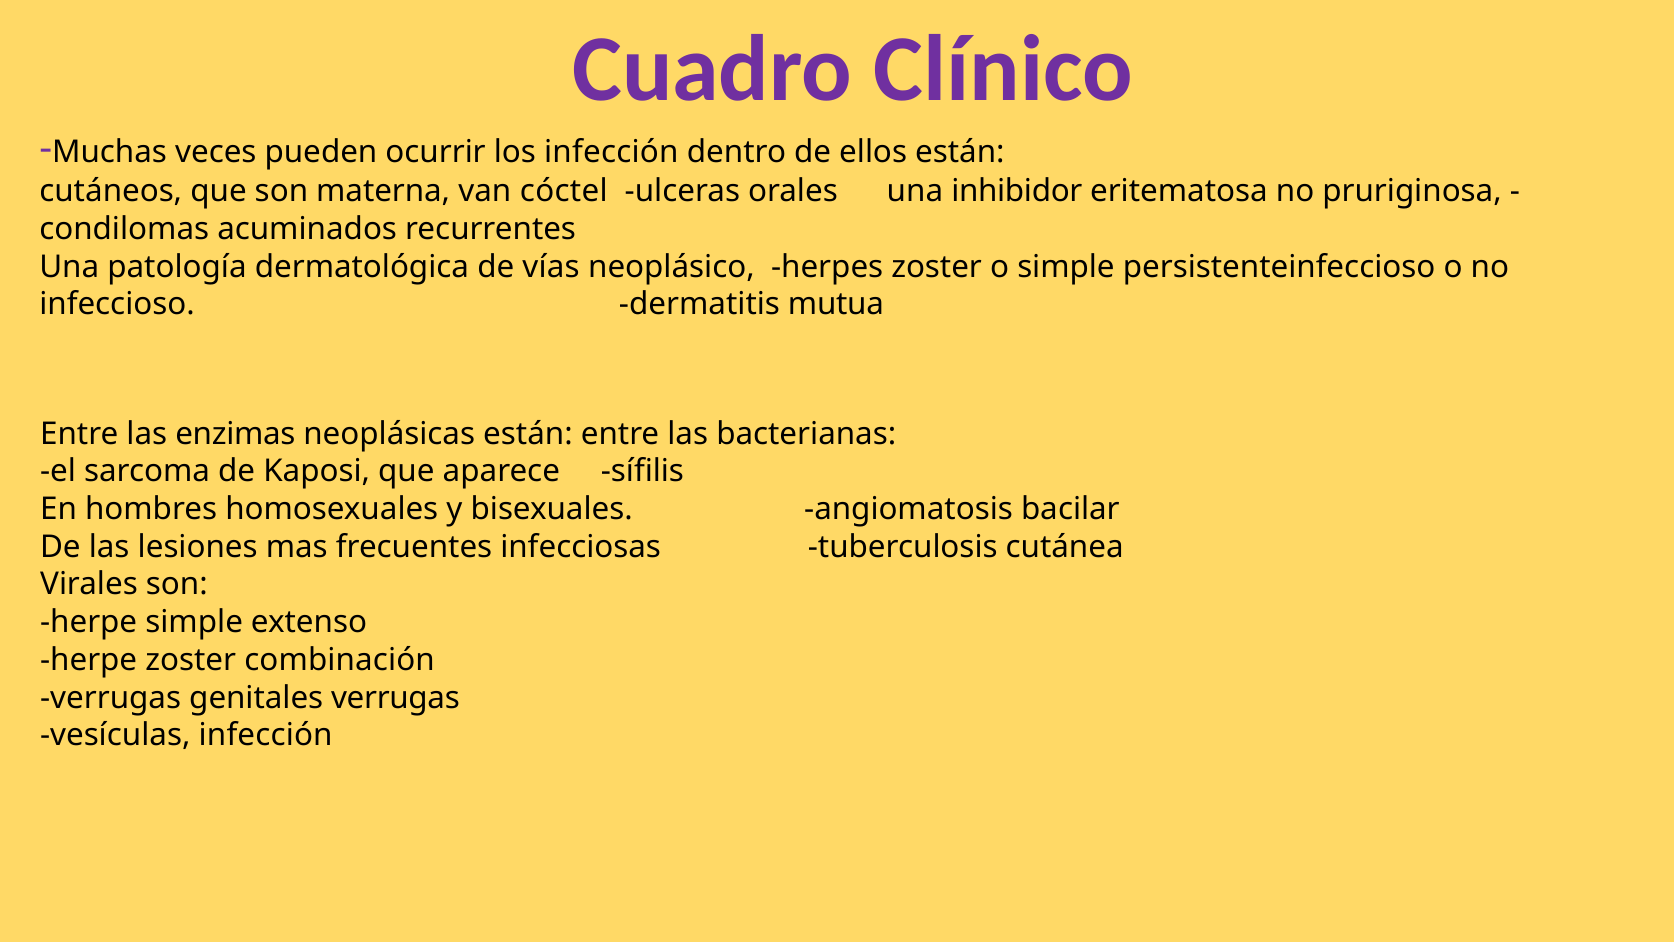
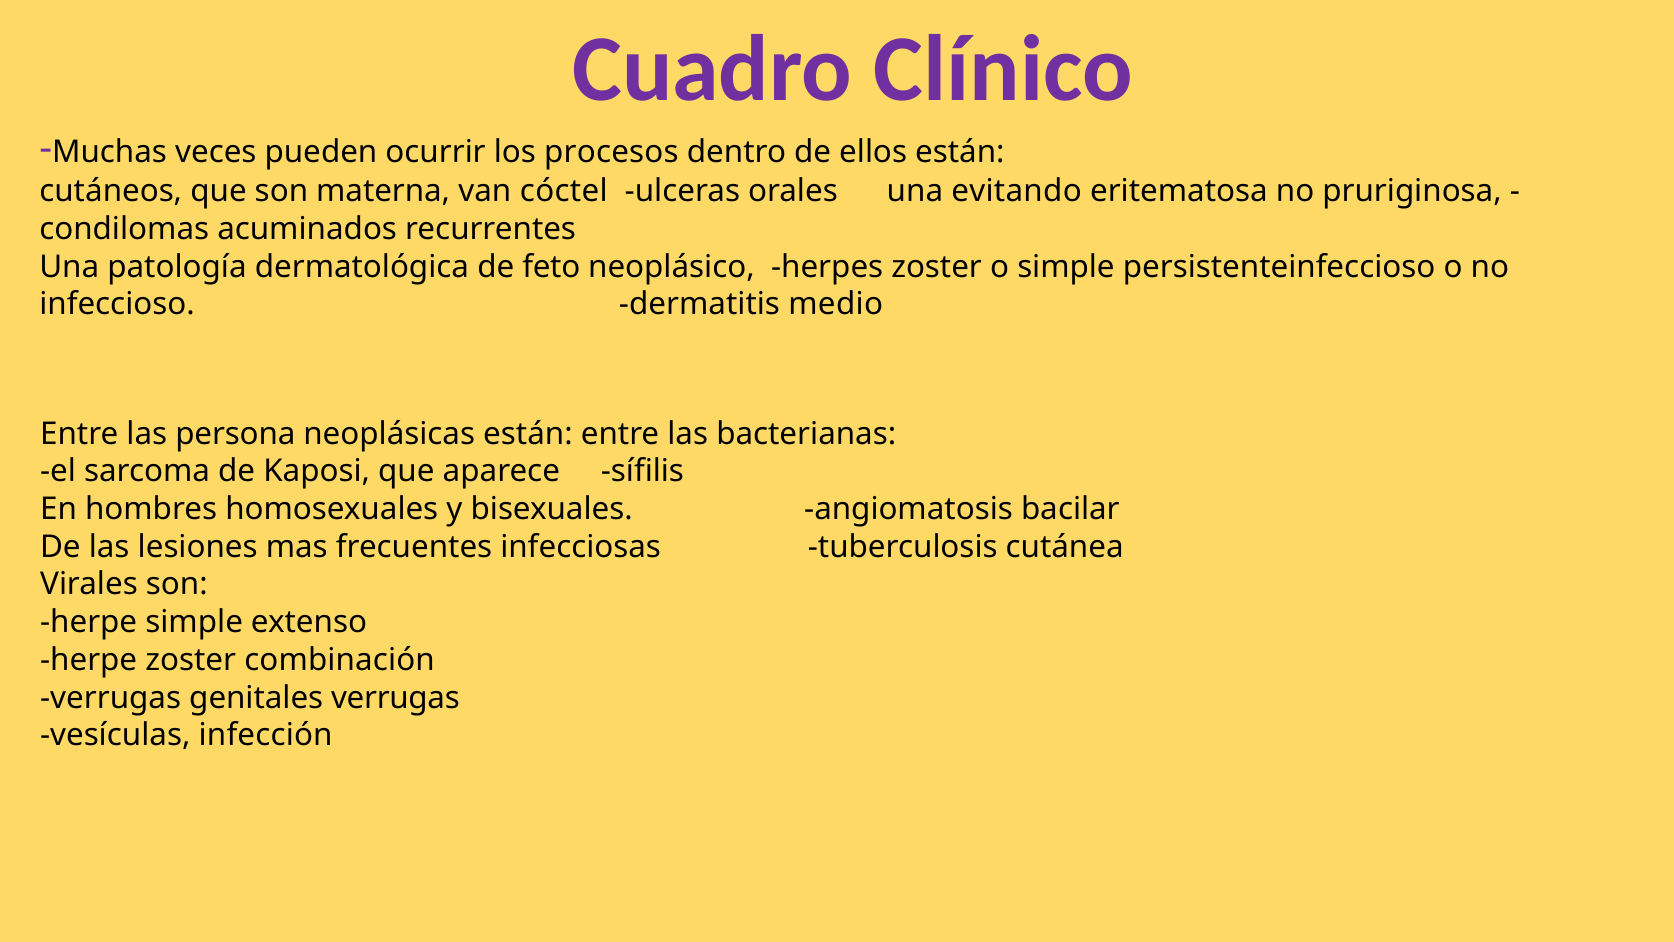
los infección: infección -> procesos
inhibidor: inhibidor -> evitando
vías: vías -> feto
mutua: mutua -> medio
enzimas: enzimas -> persona
